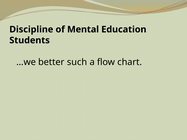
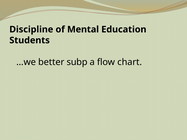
such: such -> subp
